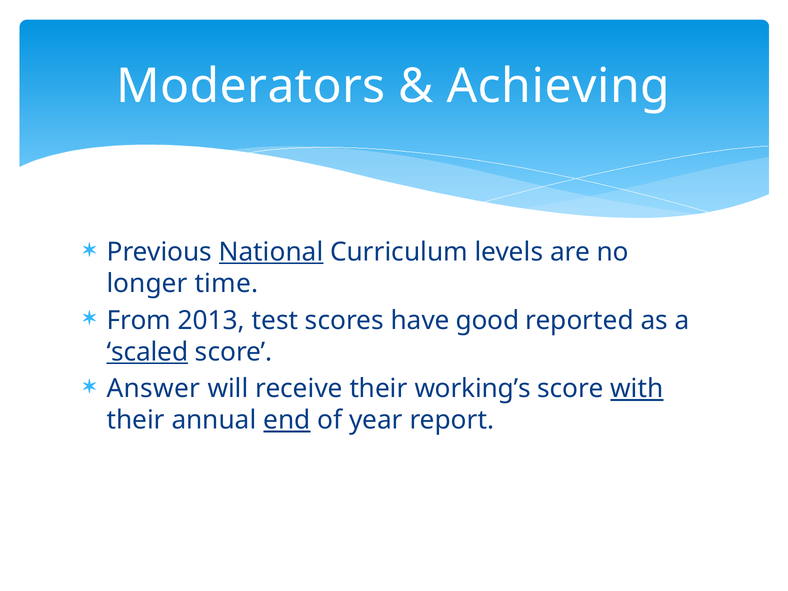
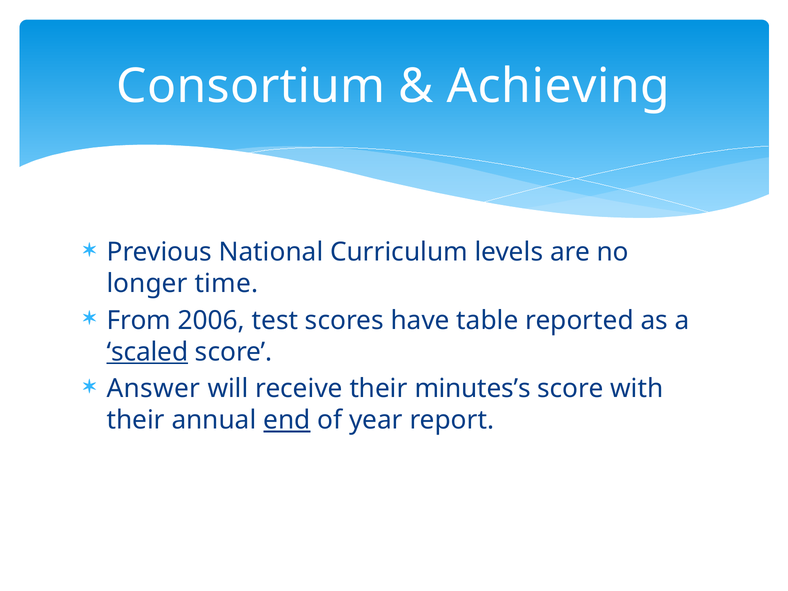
Moderators: Moderators -> Consortium
National underline: present -> none
2013: 2013 -> 2006
good: good -> table
working’s: working’s -> minutes’s
with underline: present -> none
